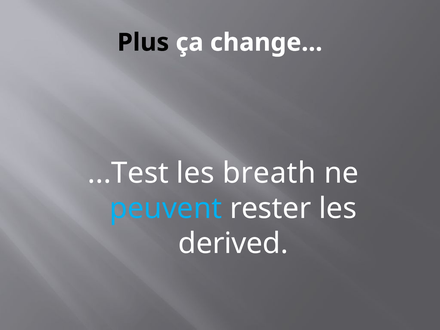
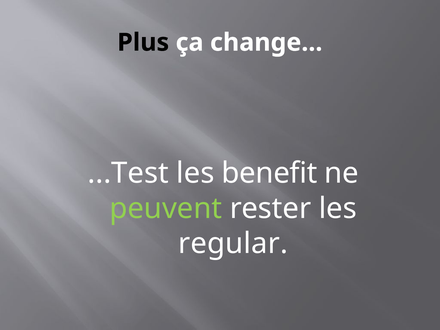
breath: breath -> benefit
peuvent colour: light blue -> light green
derived: derived -> regular
